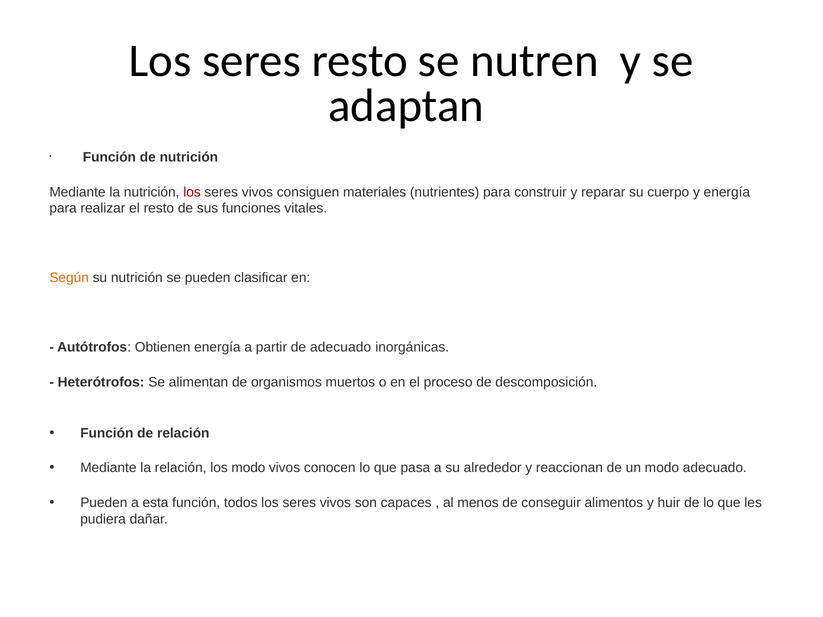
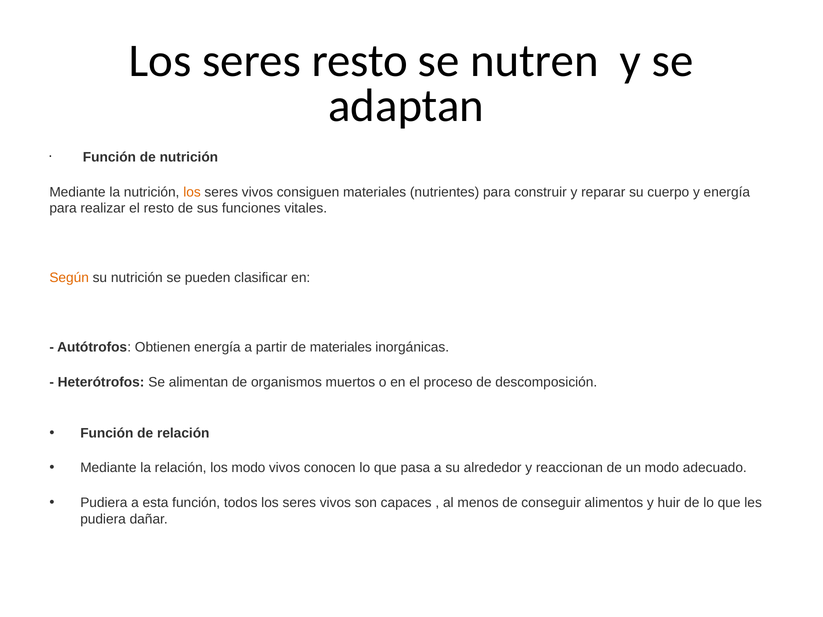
los at (192, 192) colour: red -> orange
de adecuado: adecuado -> materiales
Pueden at (104, 503): Pueden -> Pudiera
